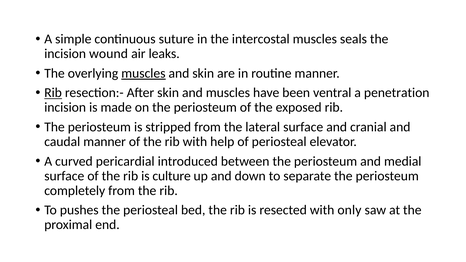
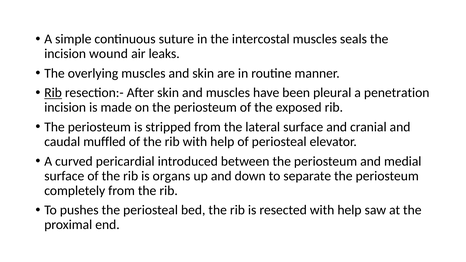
muscles at (143, 73) underline: present -> none
ventral: ventral -> pleural
caudal manner: manner -> muffled
culture: culture -> organs
resected with only: only -> help
